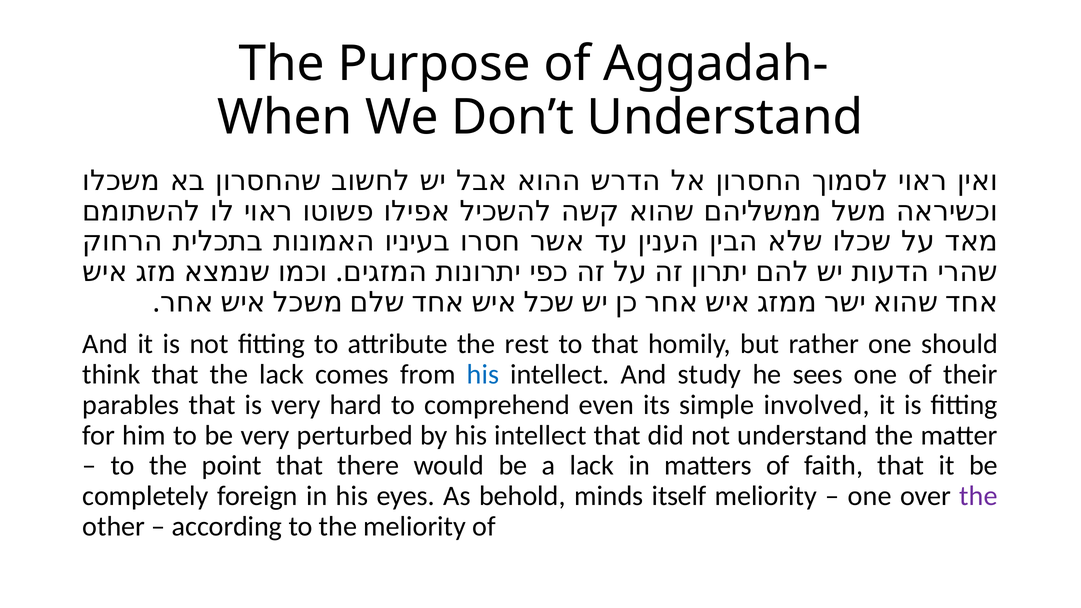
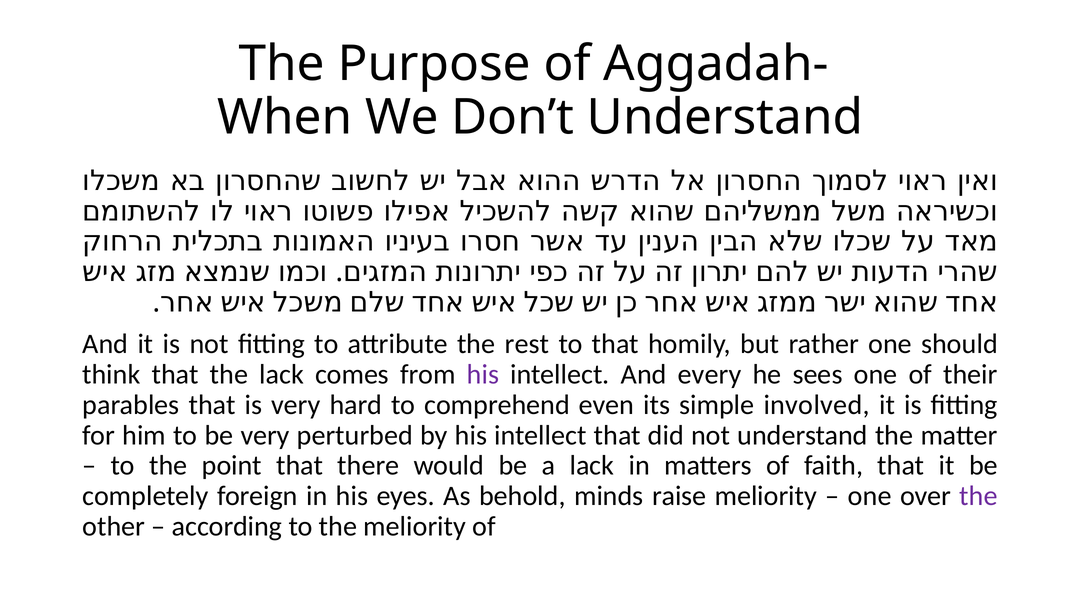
his at (483, 375) colour: blue -> purple
study: study -> every
itself: itself -> raise
